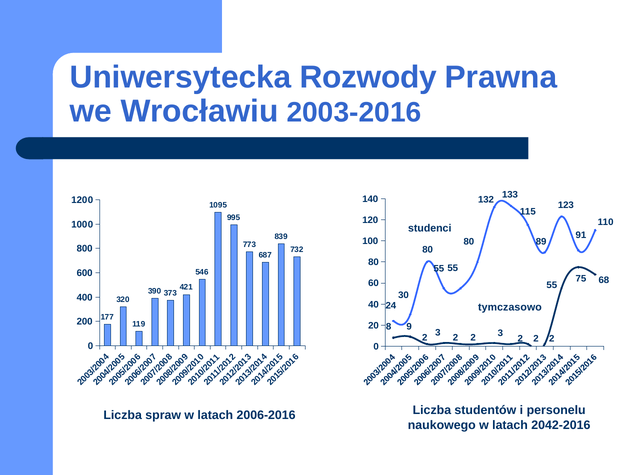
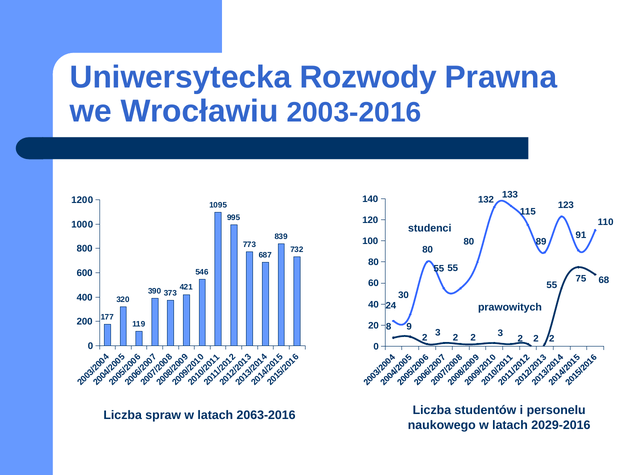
tymczasowo: tymczasowo -> prawowitych
2006-2016: 2006-2016 -> 2063-2016
2042-2016: 2042-2016 -> 2029-2016
